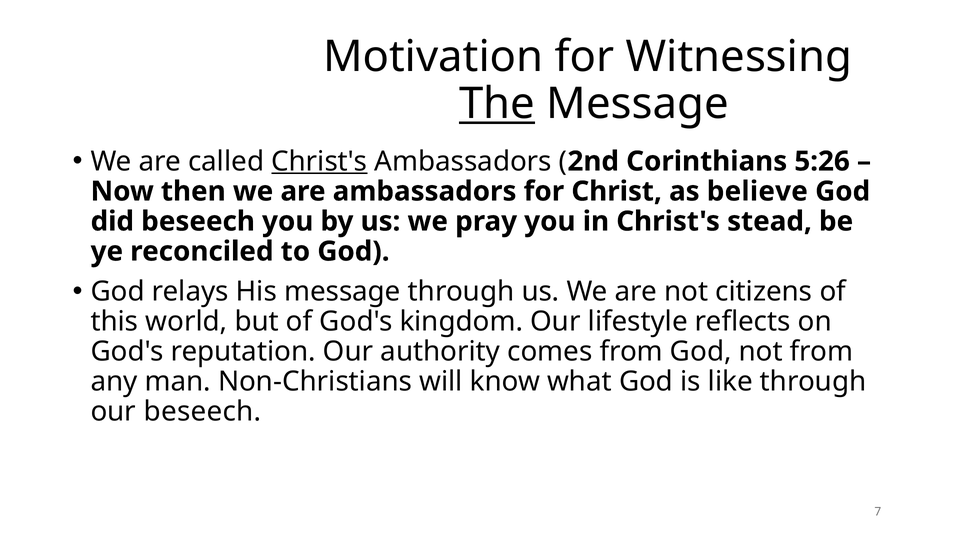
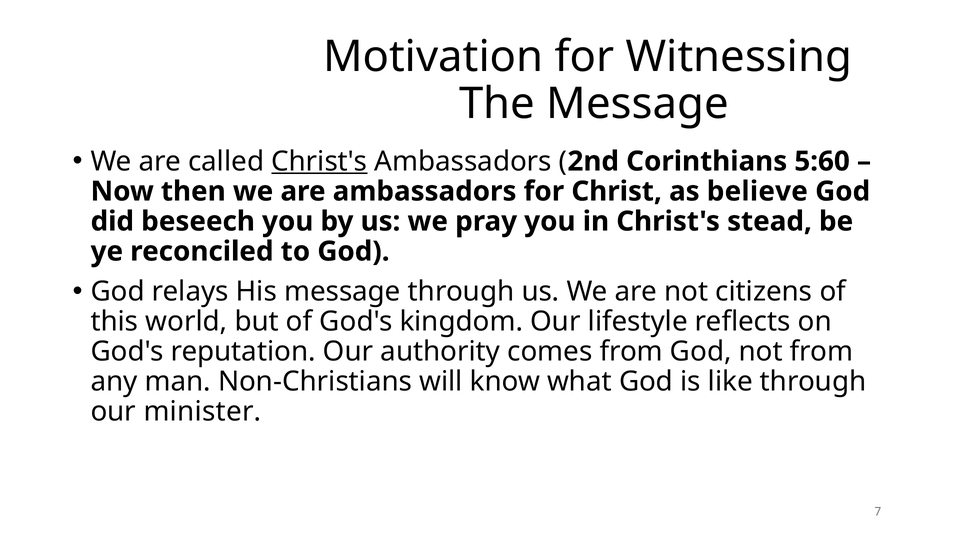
The underline: present -> none
5:26: 5:26 -> 5:60
our beseech: beseech -> minister
